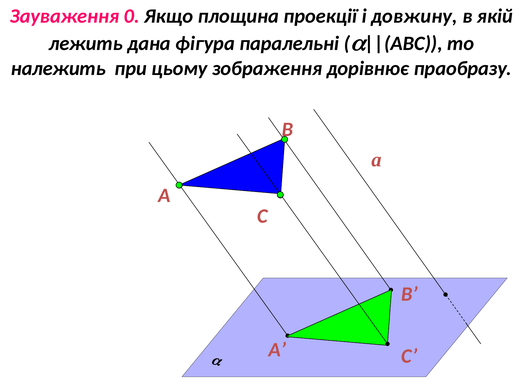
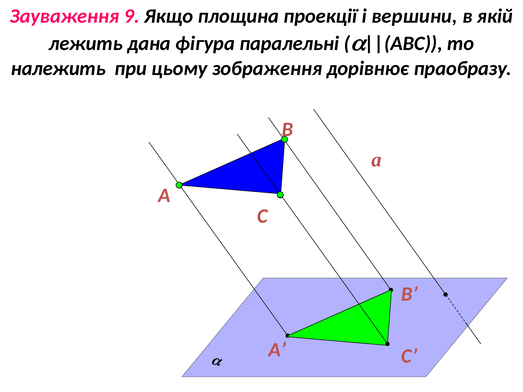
0: 0 -> 9
довжину: довжину -> вершини
